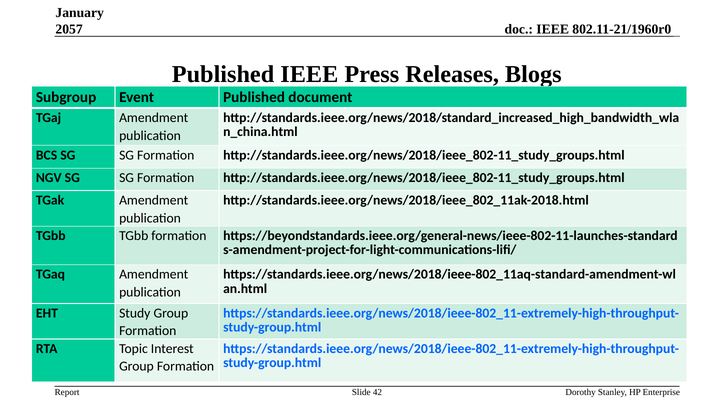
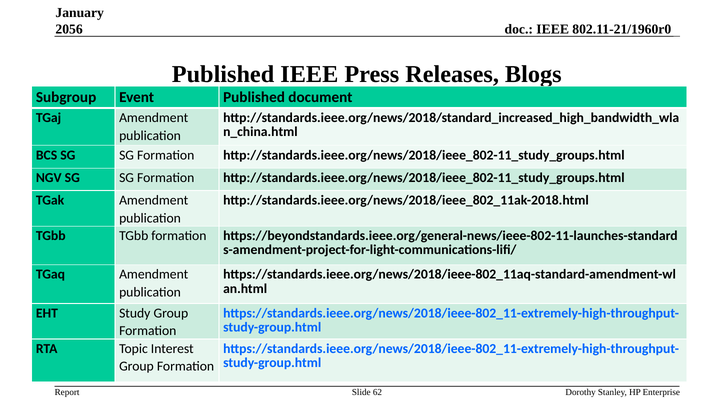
2057: 2057 -> 2056
42: 42 -> 62
